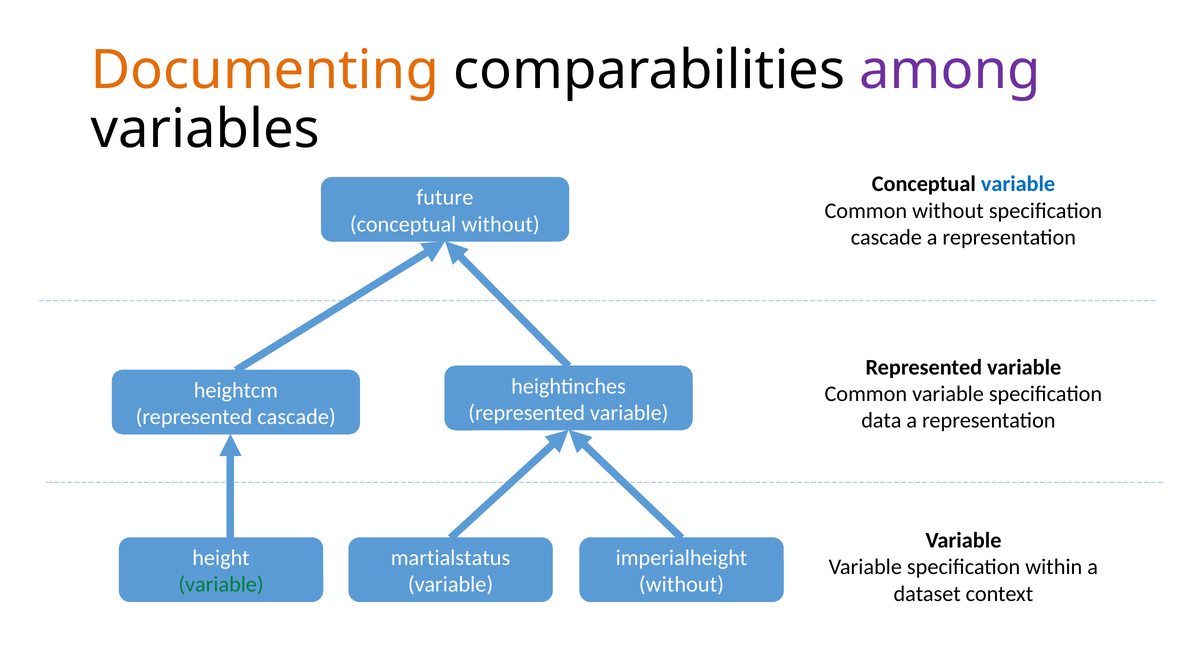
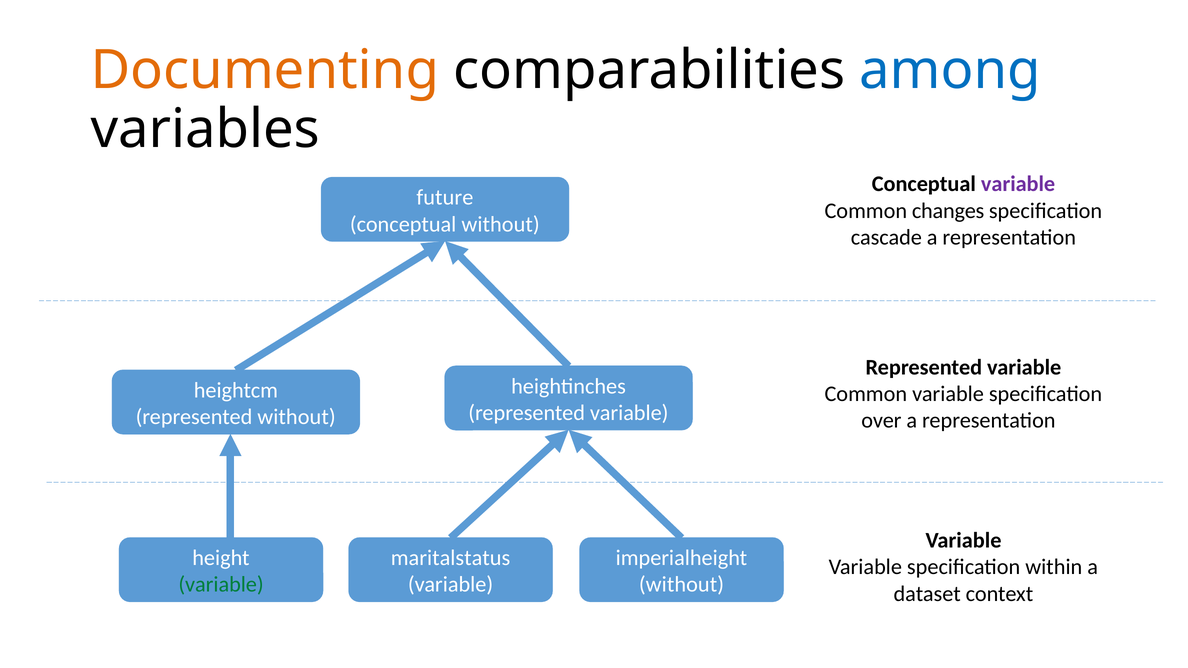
among colour: purple -> blue
variable at (1018, 184) colour: blue -> purple
Common without: without -> changes
represented cascade: cascade -> without
data: data -> over
martialstatus: martialstatus -> maritalstatus
